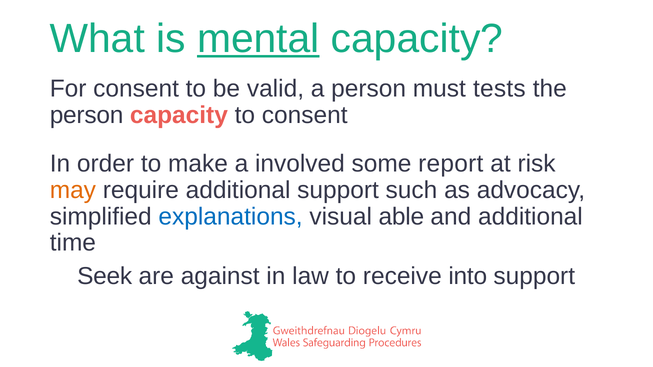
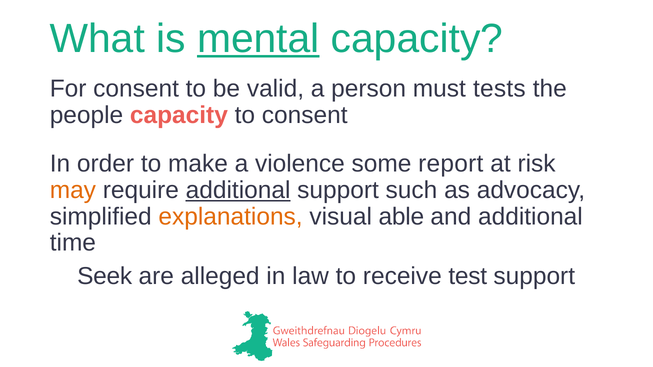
person at (87, 115): person -> people
involved: involved -> violence
additional at (238, 190) underline: none -> present
explanations colour: blue -> orange
against: against -> alleged
into: into -> test
